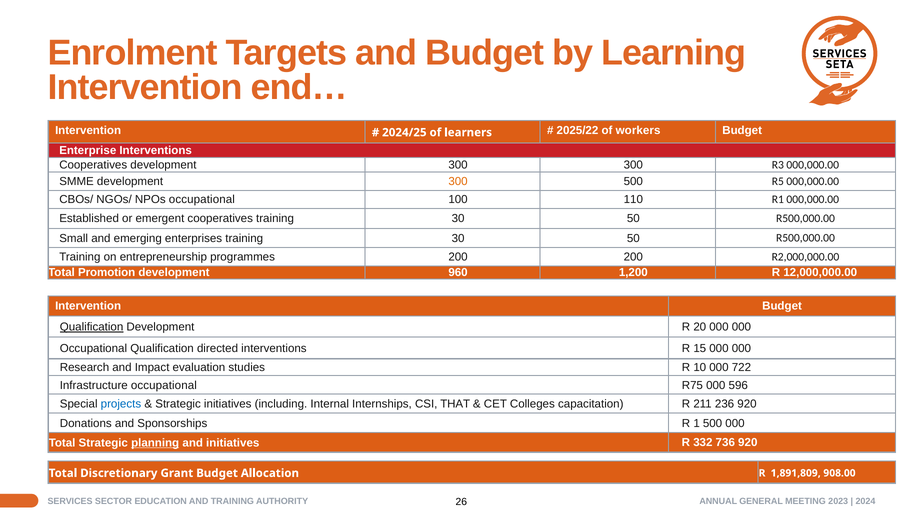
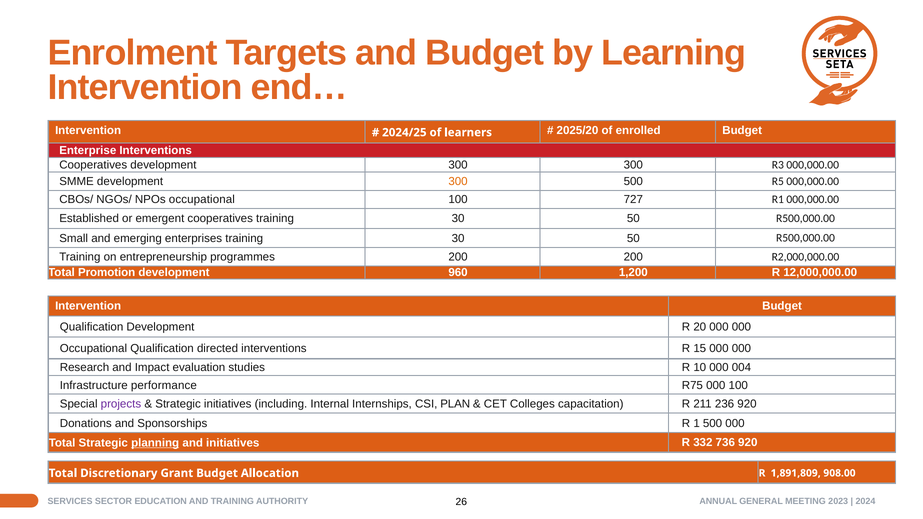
2025/22: 2025/22 -> 2025/20
workers: workers -> enrolled
110: 110 -> 727
Qualification at (92, 327) underline: present -> none
722: 722 -> 004
Infrastructure occupational: occupational -> performance
000 596: 596 -> 100
projects colour: blue -> purple
THAT: THAT -> PLAN
